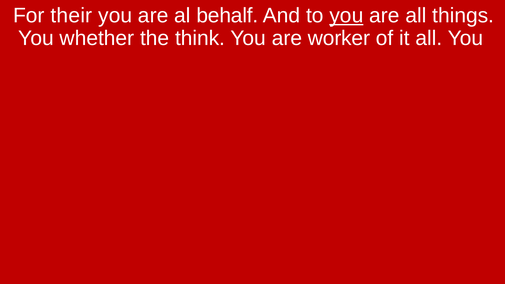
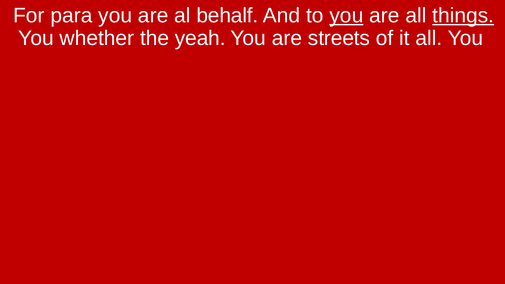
their: their -> para
things underline: none -> present
think: think -> yeah
worker: worker -> streets
